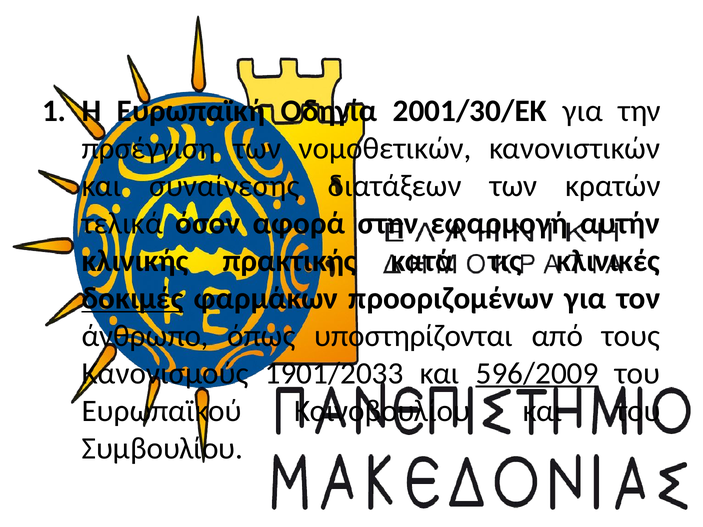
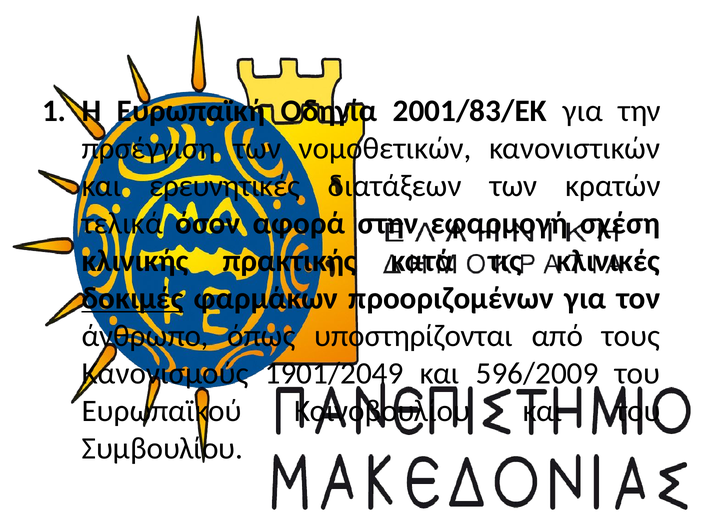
2001/30/ΕΚ: 2001/30/ΕΚ -> 2001/83/ΕΚ
συναίνεσης: συναίνεσης -> ερευνητικές
αυτήν: αυτήν -> σχέση
1901/2033: 1901/2033 -> 1901/2049
596/2009 underline: present -> none
